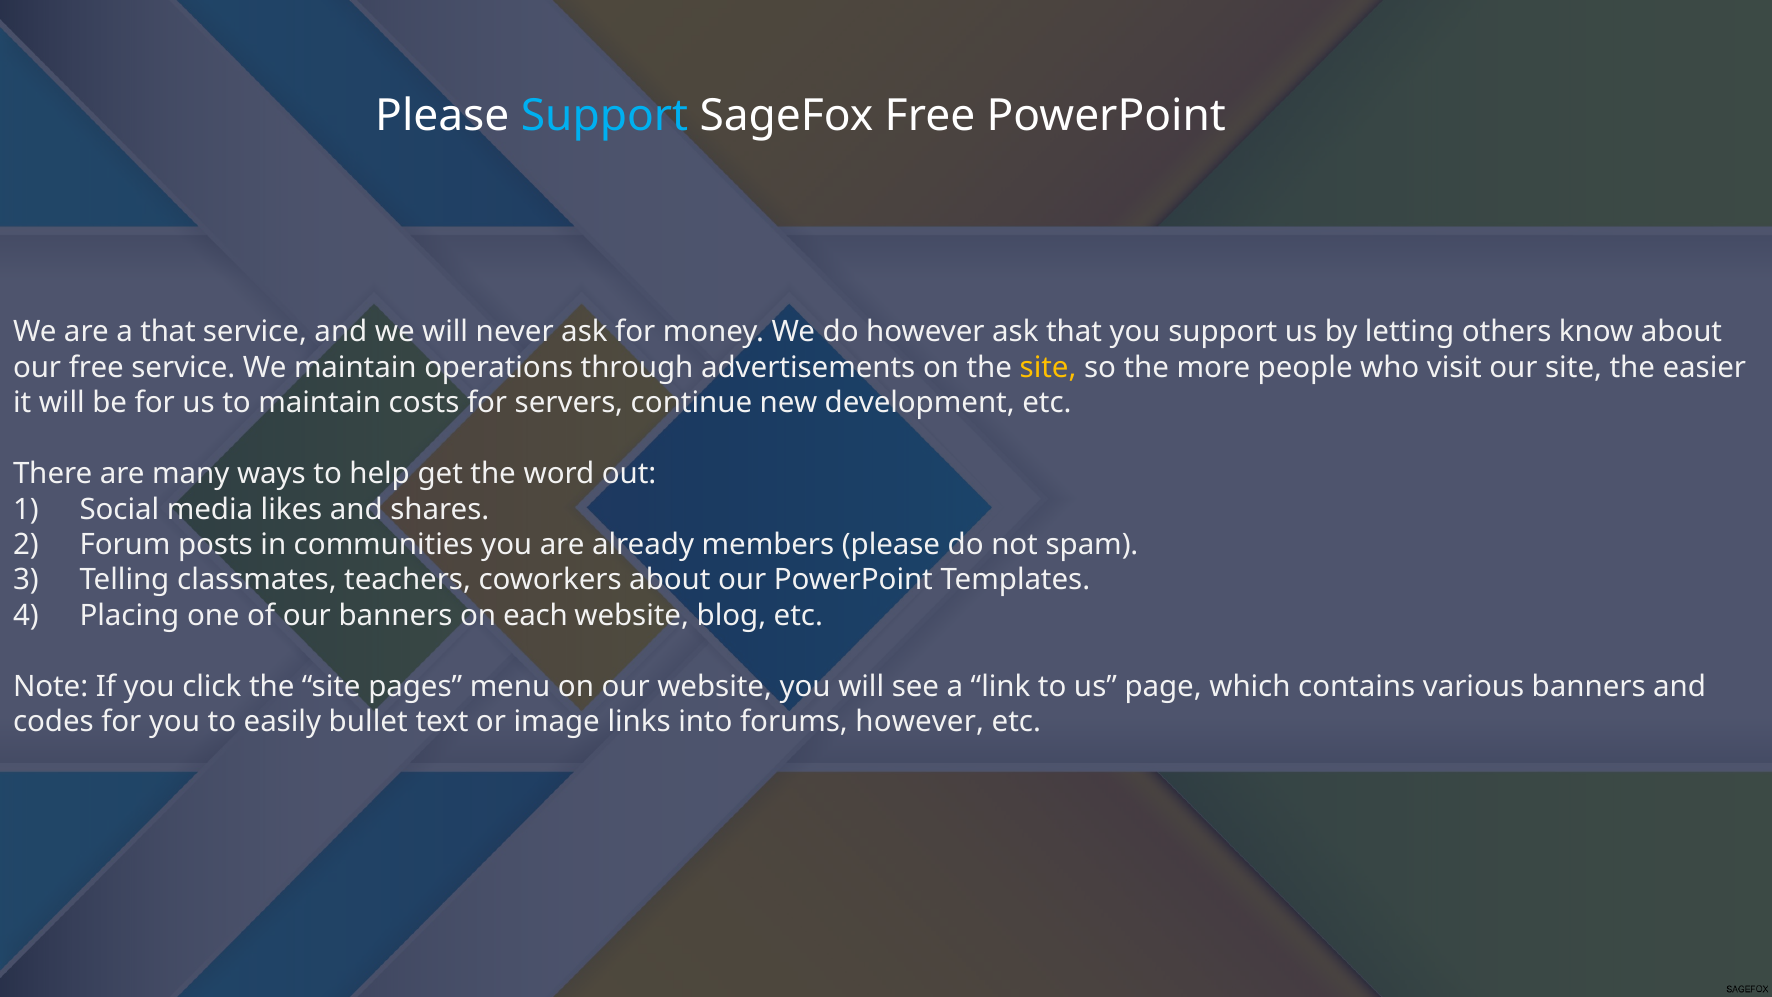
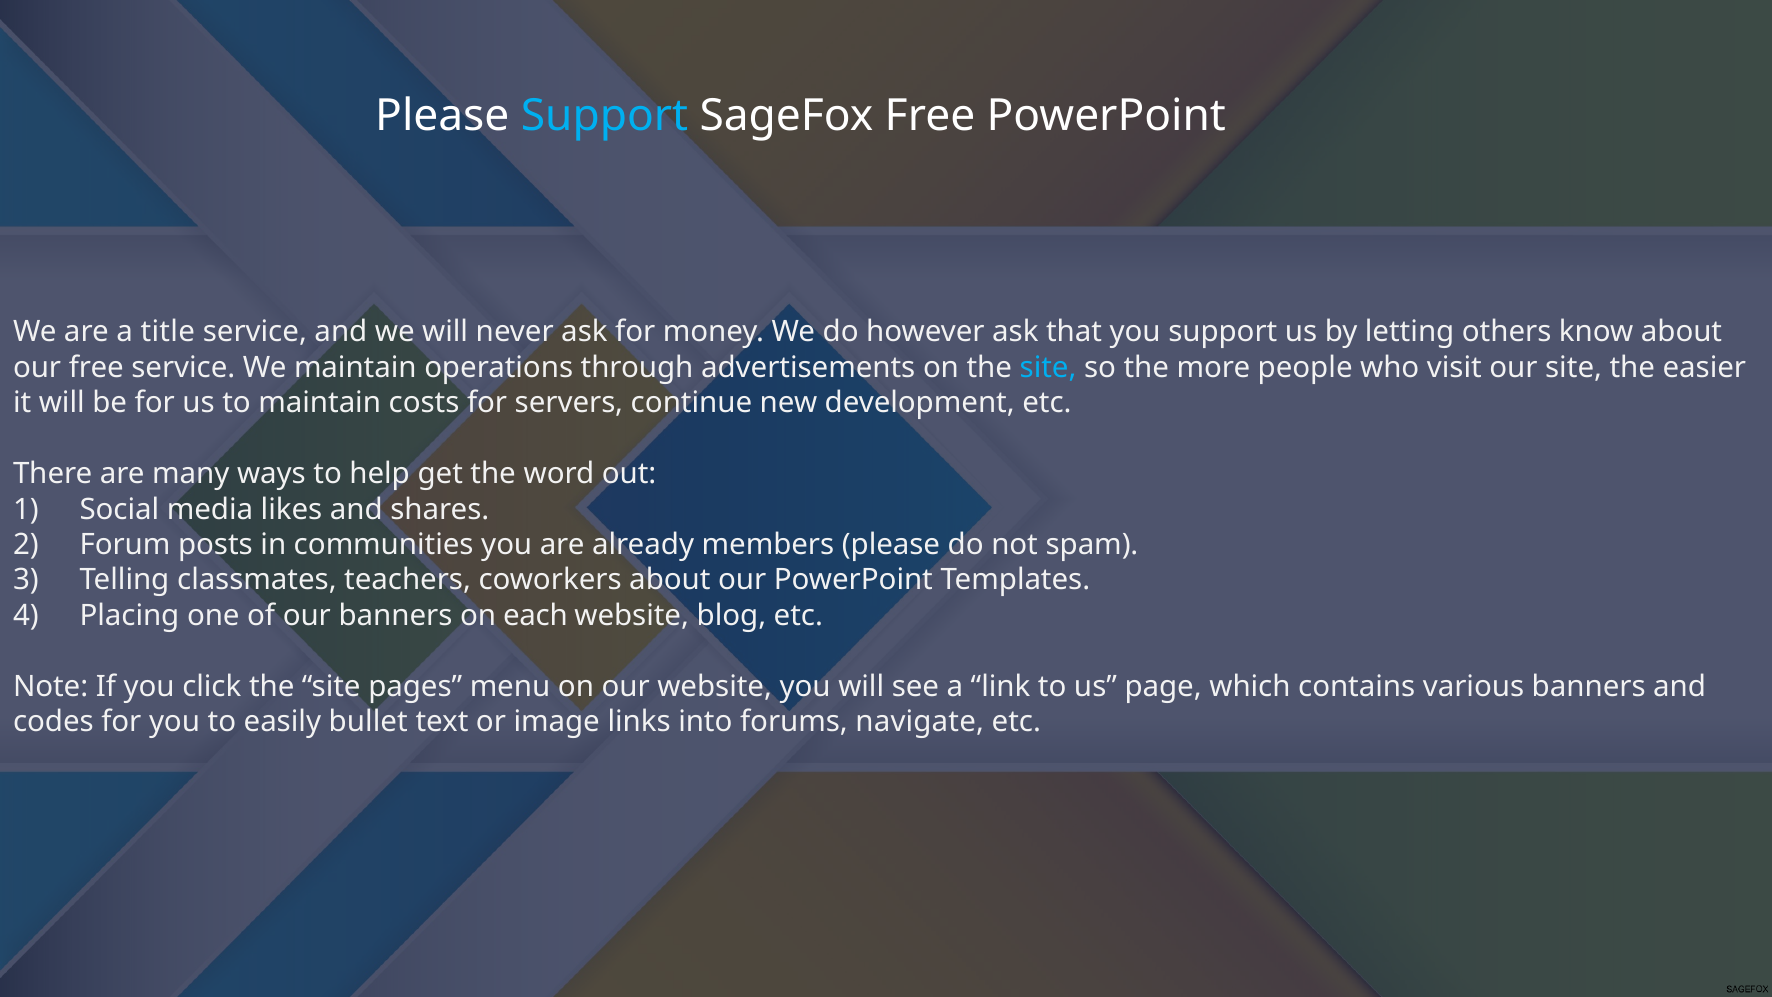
a that: that -> title
site at (1048, 368) colour: yellow -> light blue
forums however: however -> navigate
